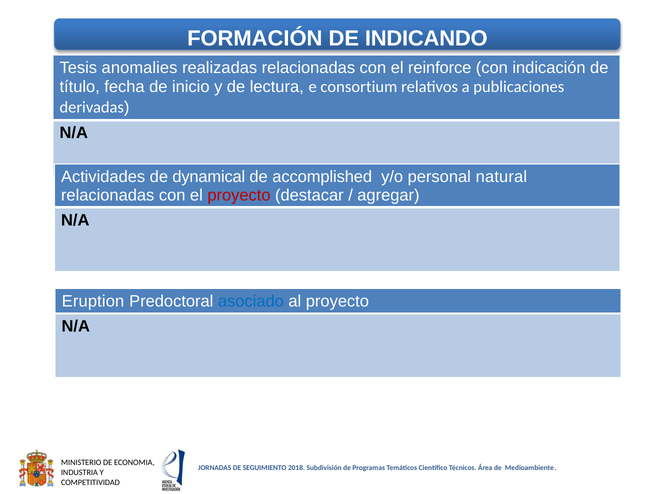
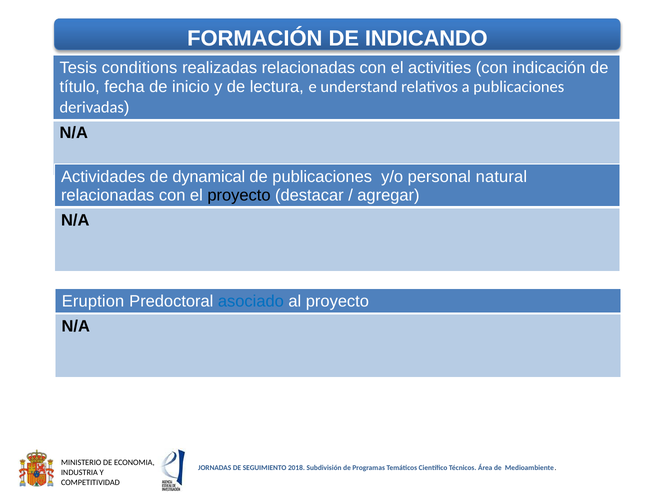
anomalies: anomalies -> conditions
reinforce: reinforce -> activities
consortium: consortium -> understand
de accomplished: accomplished -> publicaciones
proyecto at (239, 195) colour: red -> black
